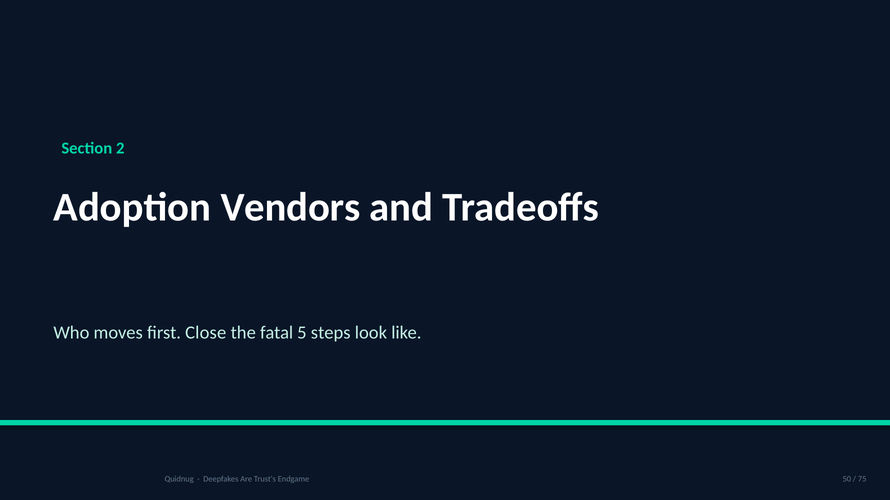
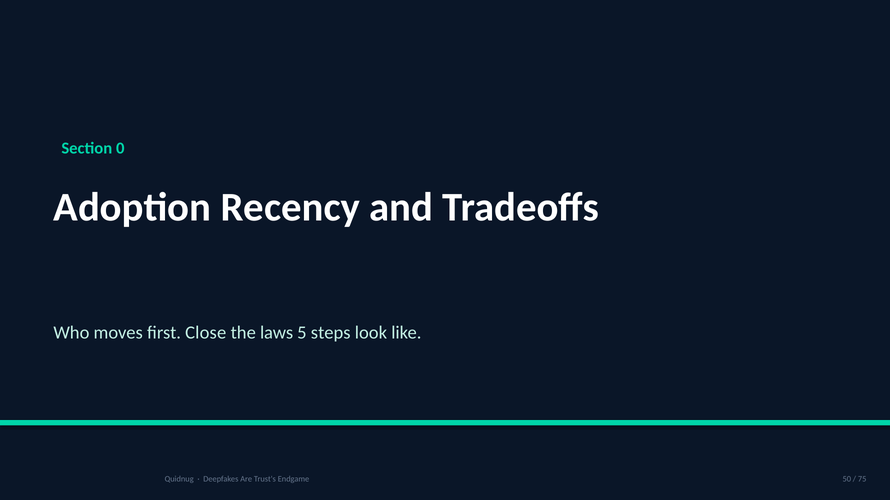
2: 2 -> 0
Vendors: Vendors -> Recency
fatal: fatal -> laws
